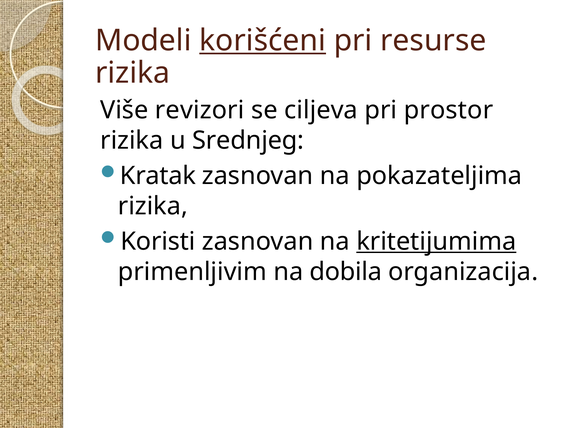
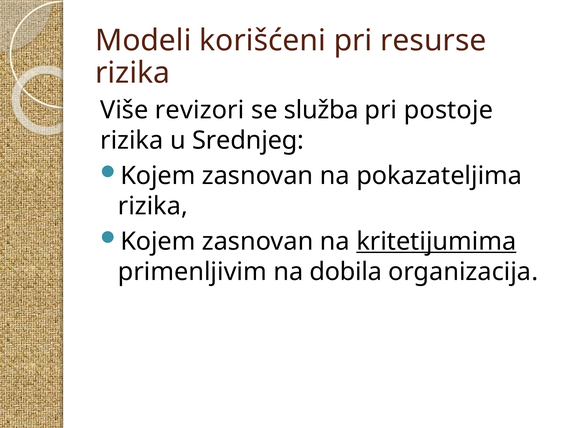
korišćeni underline: present -> none
ciljeva: ciljeva -> služba
prostor: prostor -> postoje
Kratak at (158, 176): Kratak -> Kojem
Koristi at (158, 241): Koristi -> Kojem
